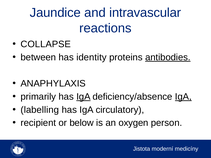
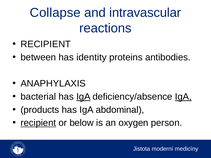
Jaundice: Jaundice -> Collapse
COLLAPSE at (46, 44): COLLAPSE -> RECIPIENT
antibodies underline: present -> none
primarily: primarily -> bacterial
labelling: labelling -> products
circulatory: circulatory -> abdominal
recipient at (38, 123) underline: none -> present
